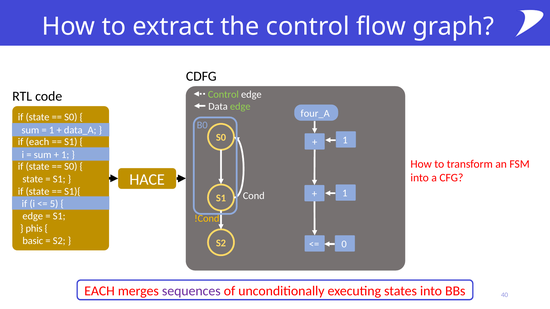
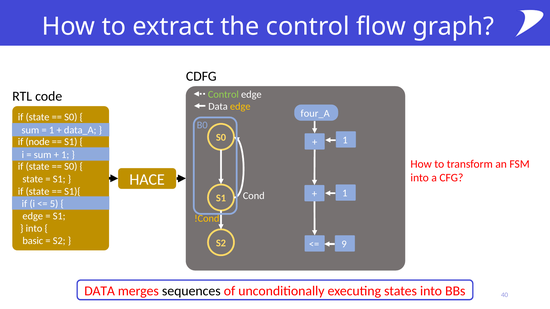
edge at (240, 107) colour: light green -> yellow
if each: each -> node
phis at (34, 229): phis -> into
0: 0 -> 9
EACH at (100, 291): EACH -> DATA
sequences colour: purple -> black
